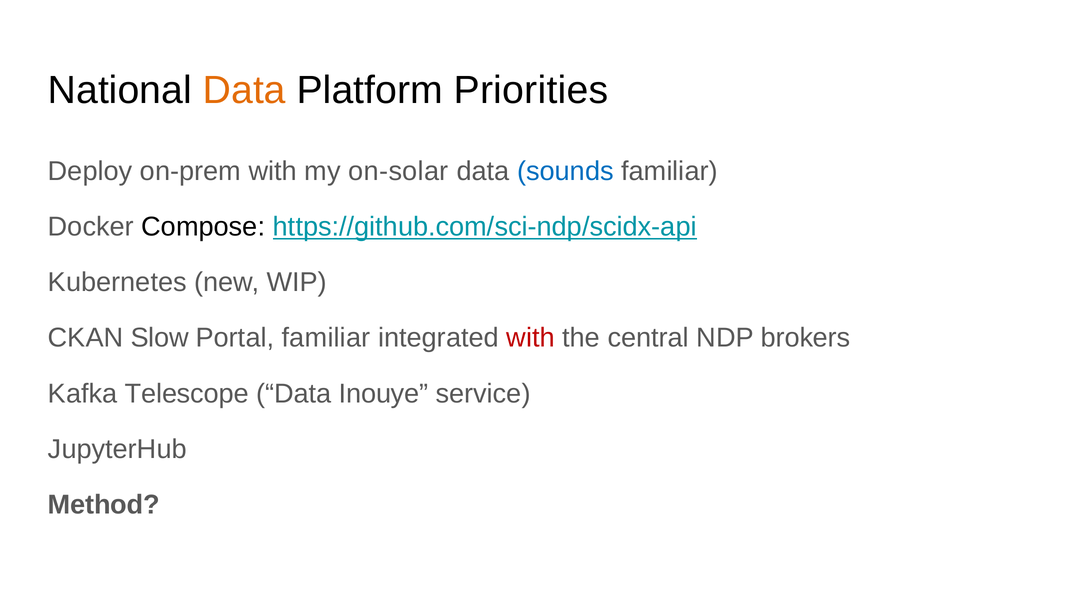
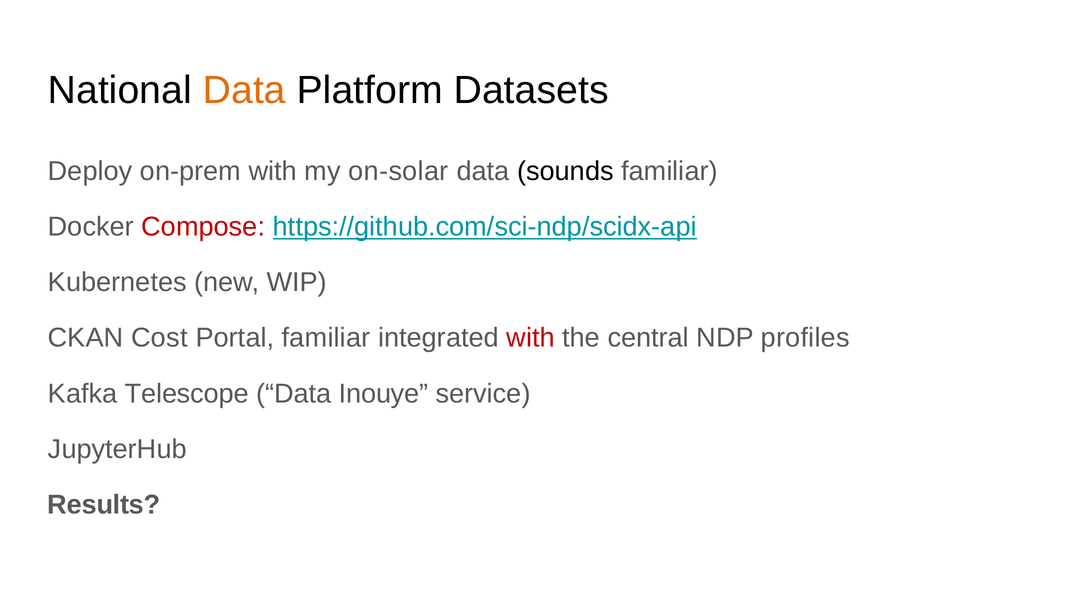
Priorities: Priorities -> Datasets
sounds colour: blue -> black
Compose colour: black -> red
Slow: Slow -> Cost
brokers: brokers -> profiles
Method: Method -> Results
